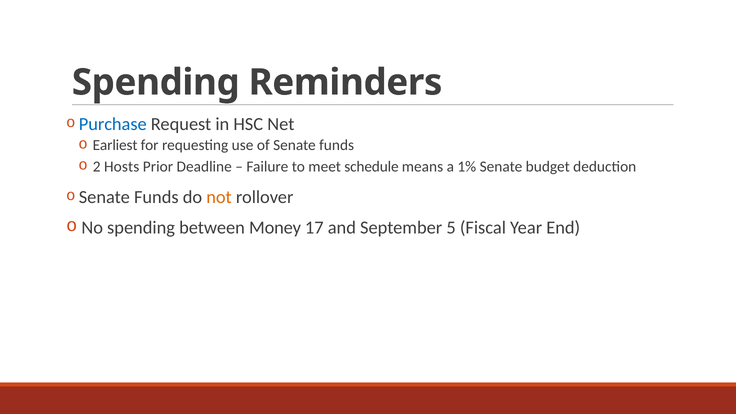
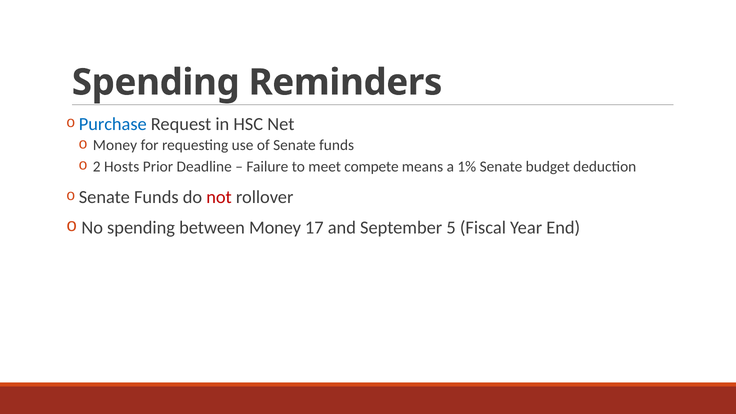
Earliest at (115, 145): Earliest -> Money
schedule: schedule -> compete
not colour: orange -> red
